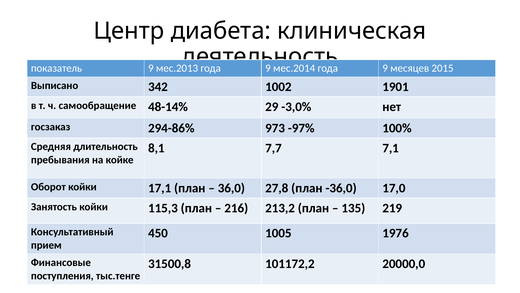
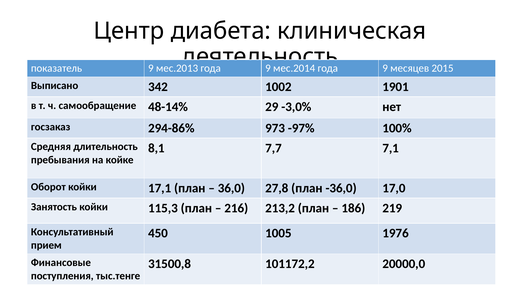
135: 135 -> 186
